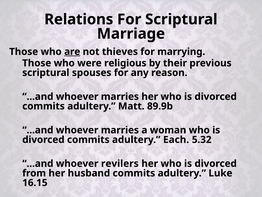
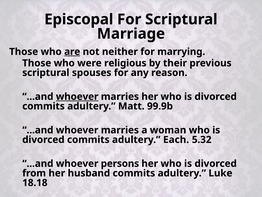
Relations: Relations -> Episcopal
thieves: thieves -> neither
whoever at (77, 96) underline: none -> present
89.9b: 89.9b -> 99.9b
revilers: revilers -> persons
16.15: 16.15 -> 18.18
